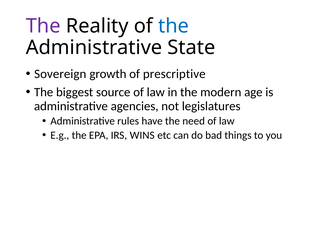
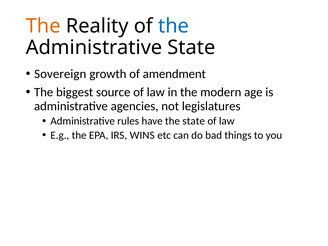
The at (43, 26) colour: purple -> orange
prescriptive: prescriptive -> amendment
the need: need -> state
